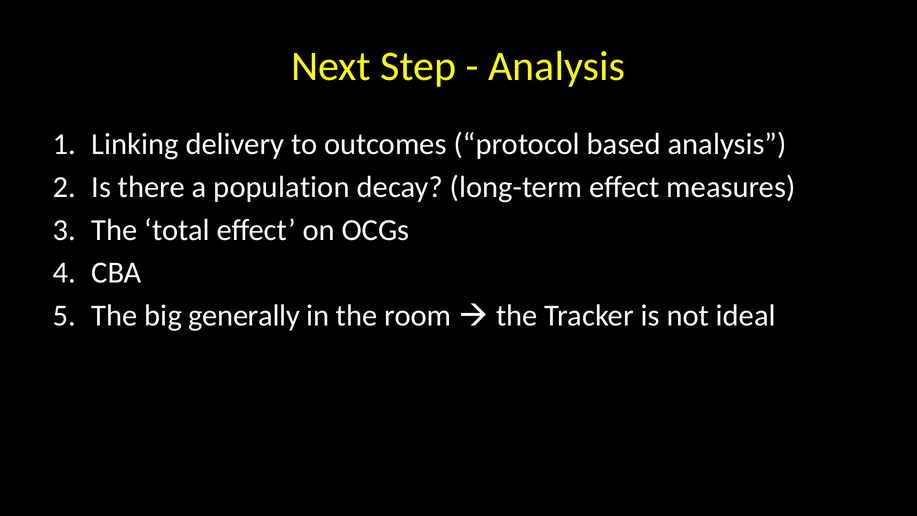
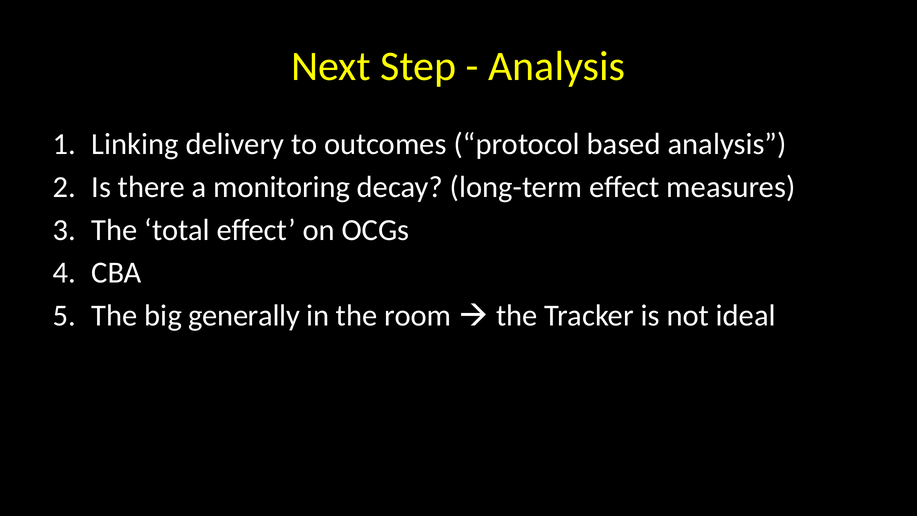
population: population -> monitoring
